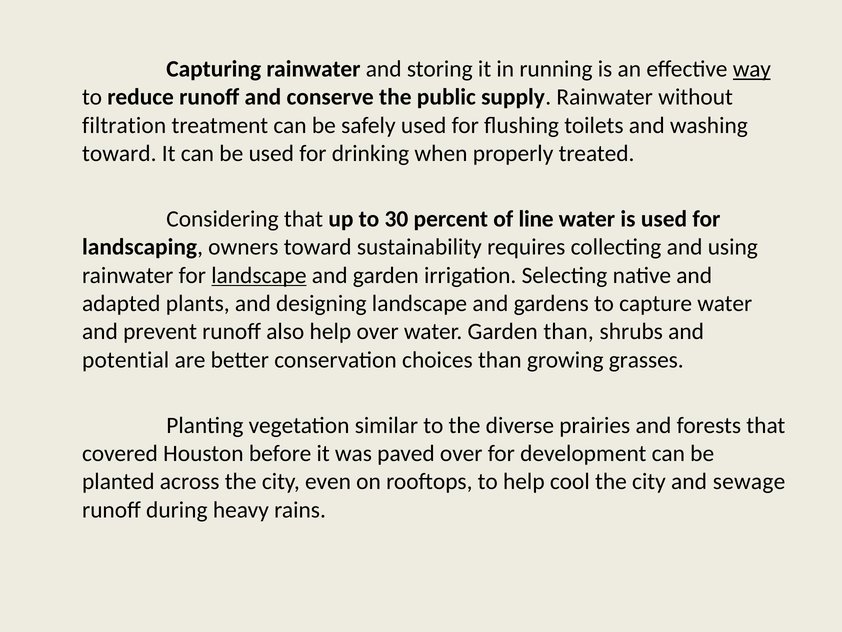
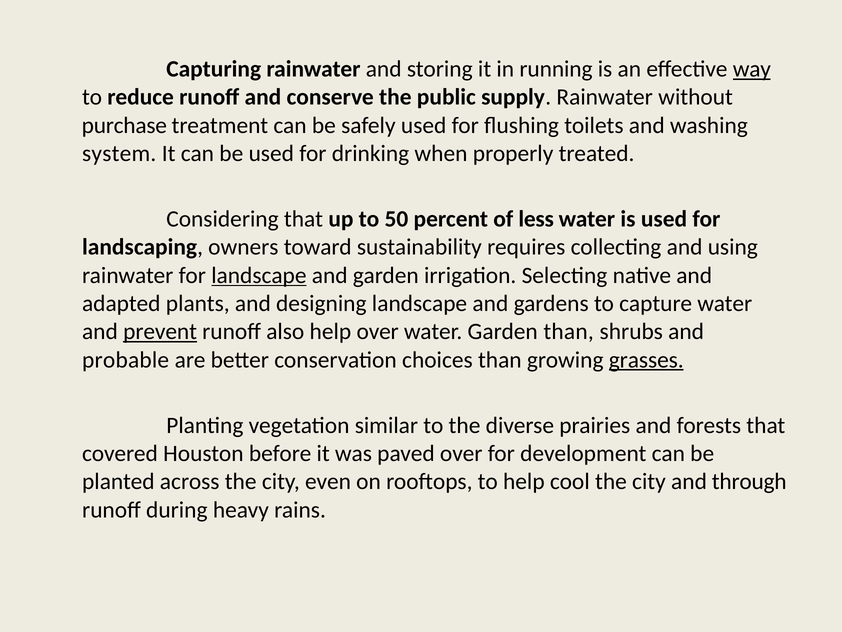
filtration: filtration -> purchase
toward at (119, 153): toward -> system
30: 30 -> 50
line: line -> less
prevent underline: none -> present
potential: potential -> probable
grasses underline: none -> present
sewage: sewage -> through
